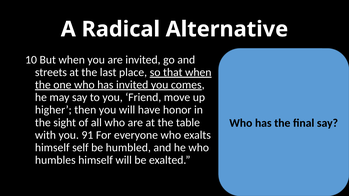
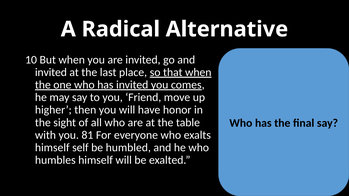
streets at (51, 72): streets -> invited
91: 91 -> 81
